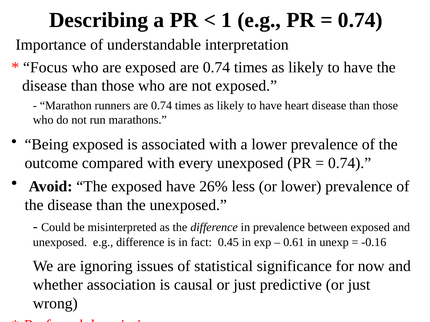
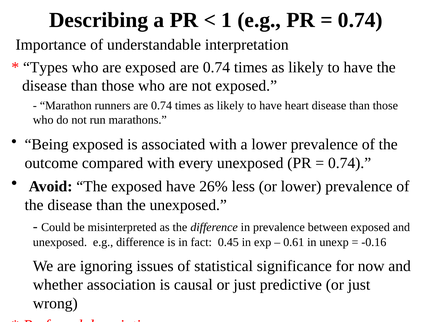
Focus: Focus -> Types
